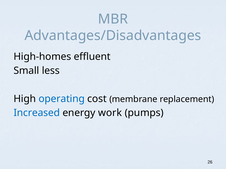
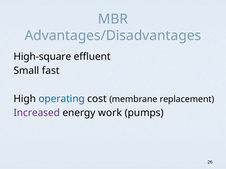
High-homes: High-homes -> High-square
less: less -> fast
Increased colour: blue -> purple
